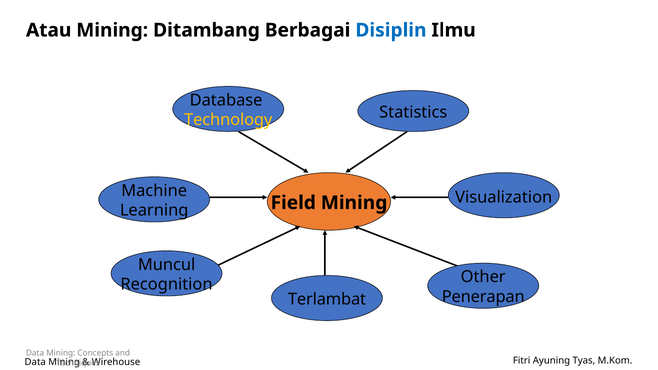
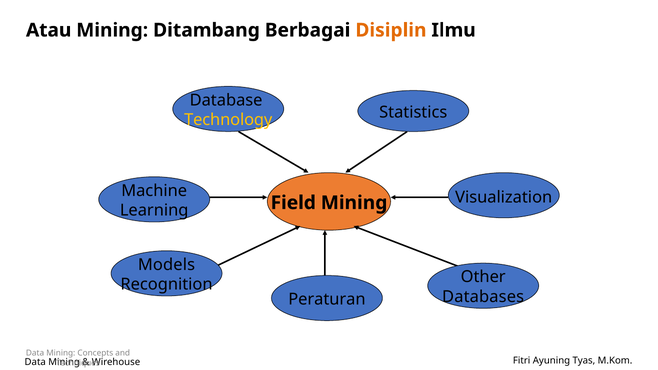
Disiplin colour: blue -> orange
Muncul: Muncul -> Models
Penerapan: Penerapan -> Databases
Terlambat: Terlambat -> Peraturan
